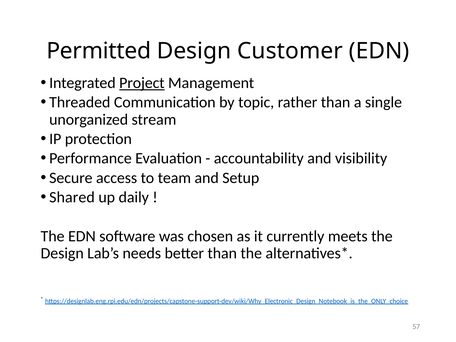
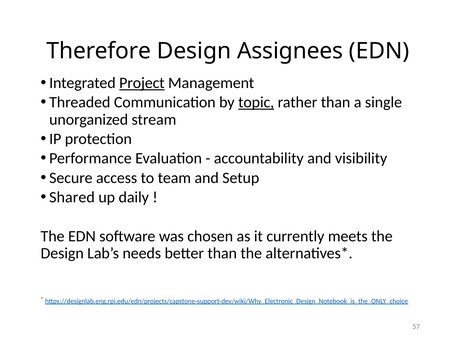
Permitted: Permitted -> Therefore
Customer: Customer -> Assignees
topic underline: none -> present
